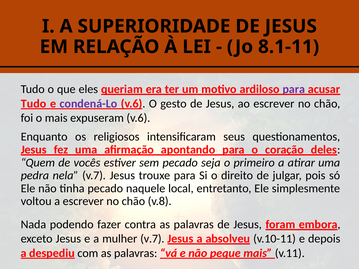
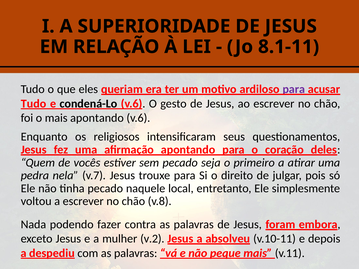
condená-Lo colour: purple -> black
mais expuseram: expuseram -> apontando
mulher v.7: v.7 -> v.2
